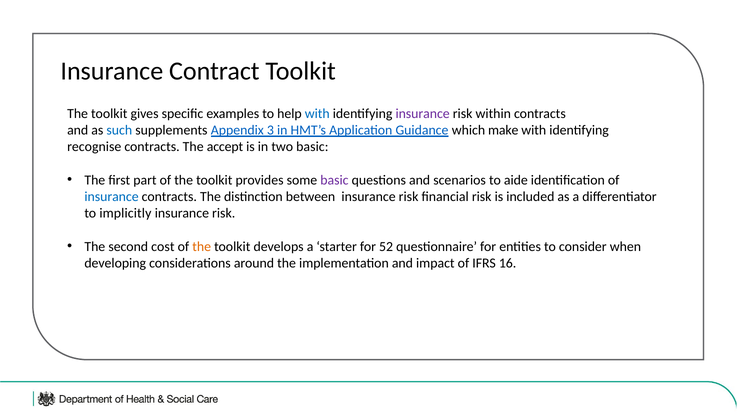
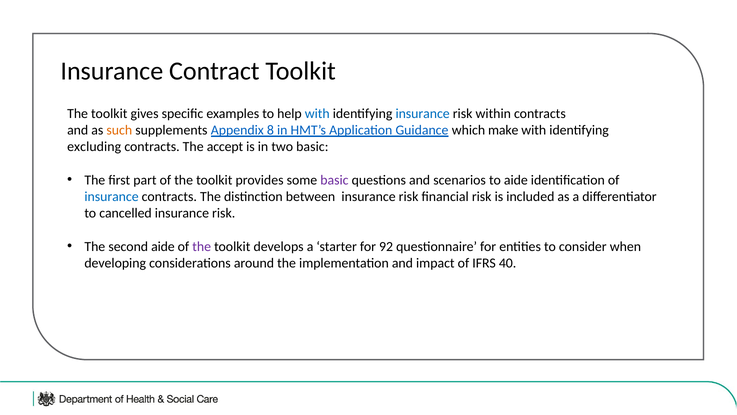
insurance at (423, 113) colour: purple -> blue
such colour: blue -> orange
3: 3 -> 8
recognise: recognise -> excluding
implicitly: implicitly -> cancelled
second cost: cost -> aide
the at (202, 246) colour: orange -> purple
52: 52 -> 92
16: 16 -> 40
